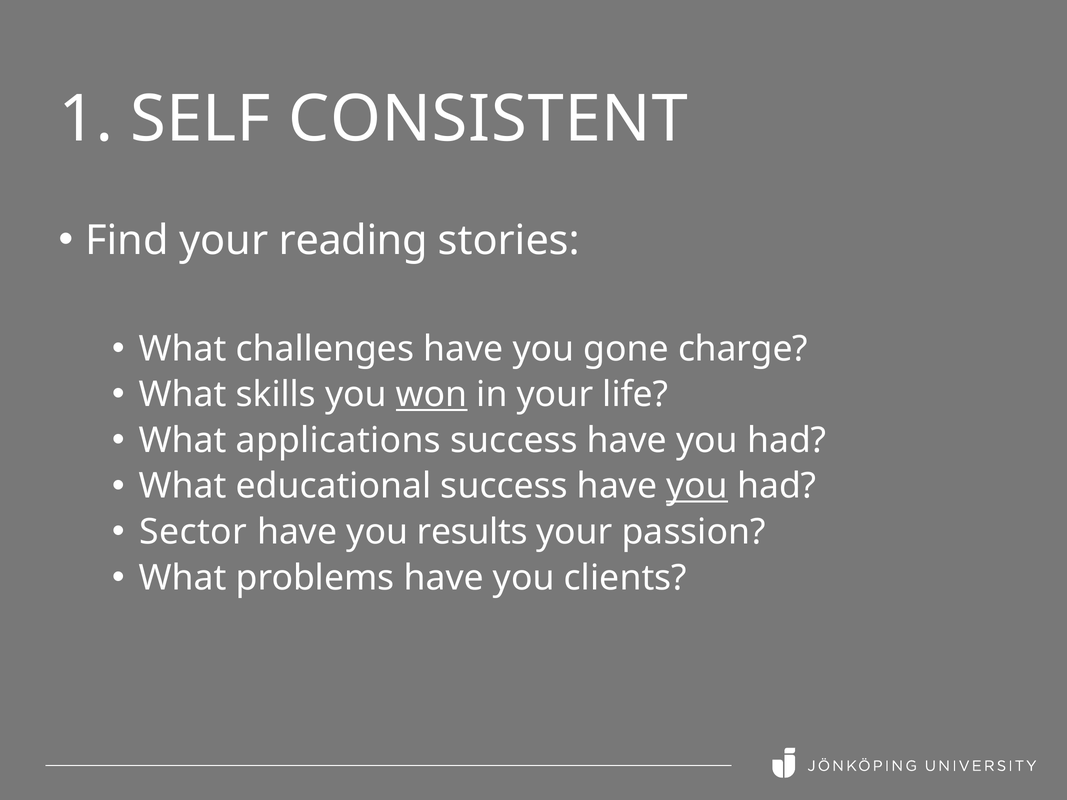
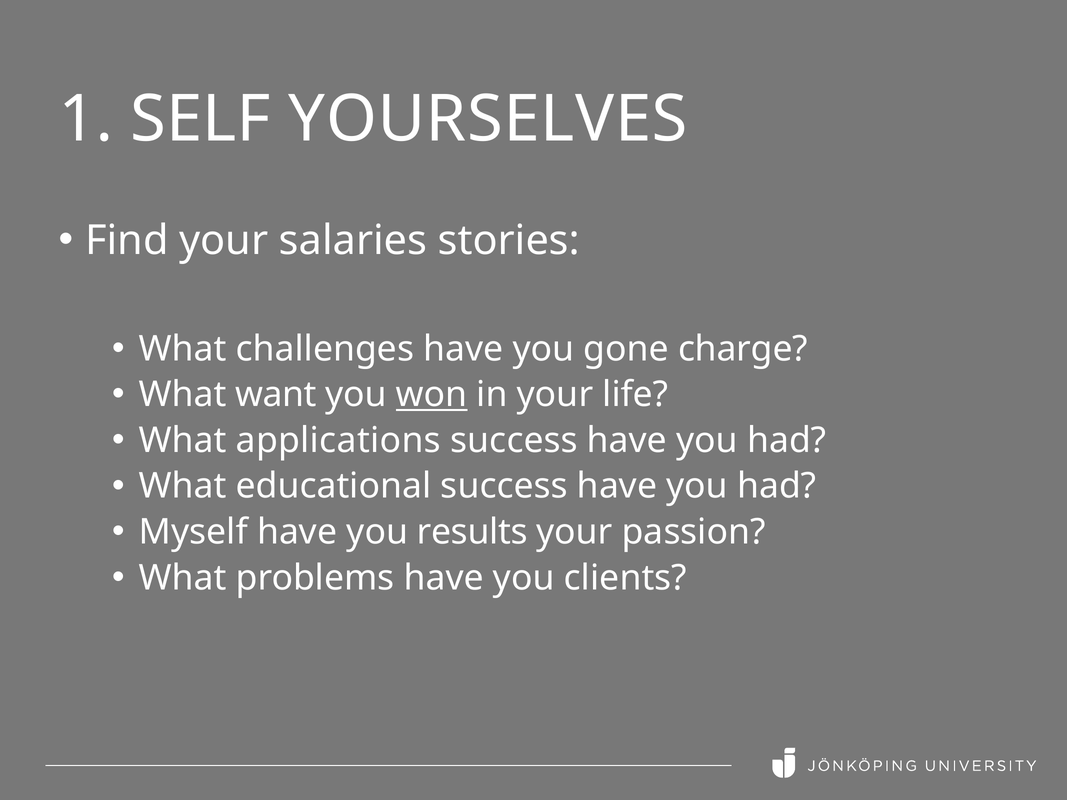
CONSISTENT: CONSISTENT -> YOURSELVES
reading: reading -> salaries
skills: skills -> want
you at (697, 486) underline: present -> none
Sector: Sector -> Myself
